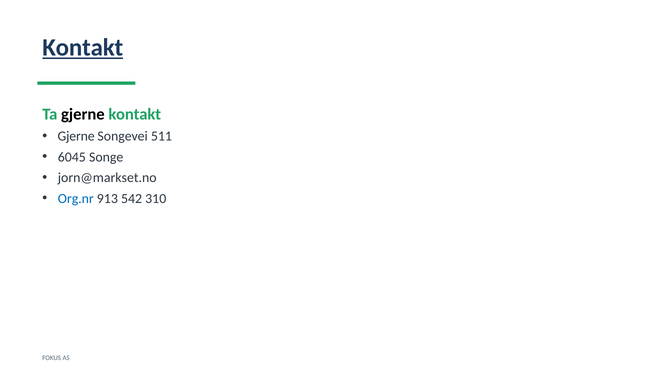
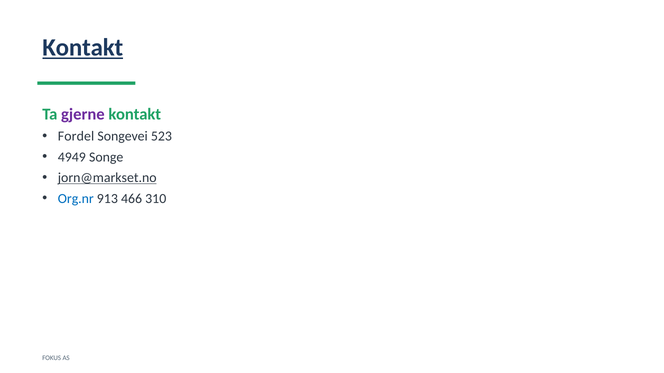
gjerne at (83, 114) colour: black -> purple
Gjerne at (76, 137): Gjerne -> Fordel
511: 511 -> 523
6045: 6045 -> 4949
jorn@markset.no underline: none -> present
542: 542 -> 466
